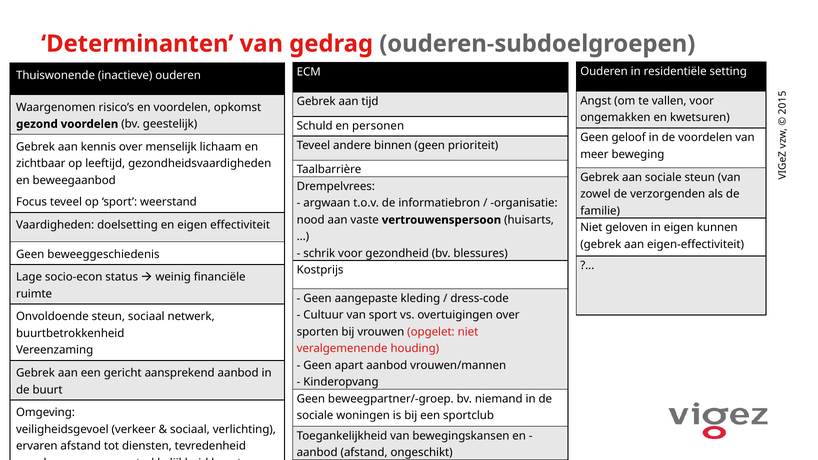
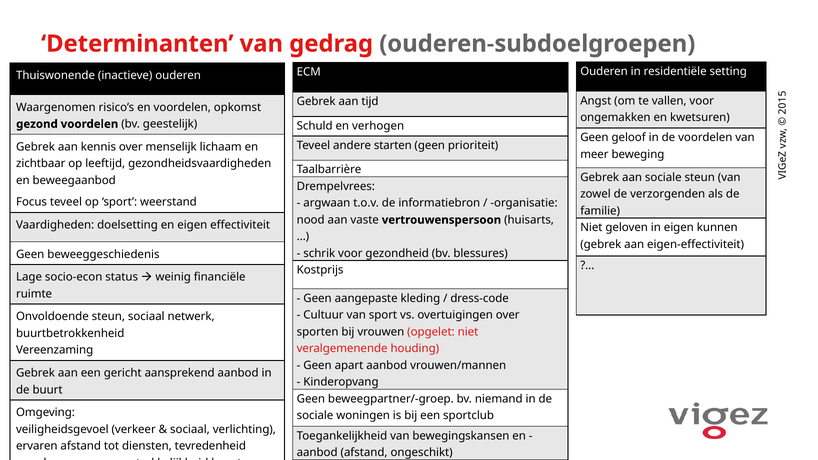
personen: personen -> verhogen
binnen: binnen -> starten
